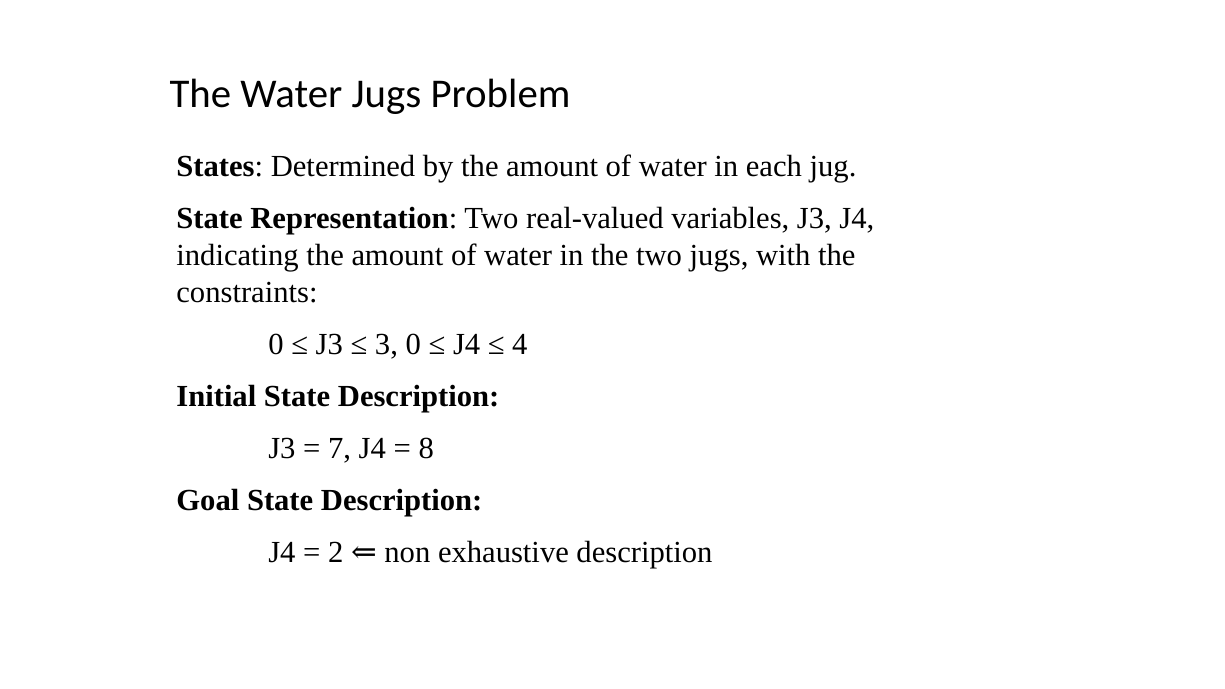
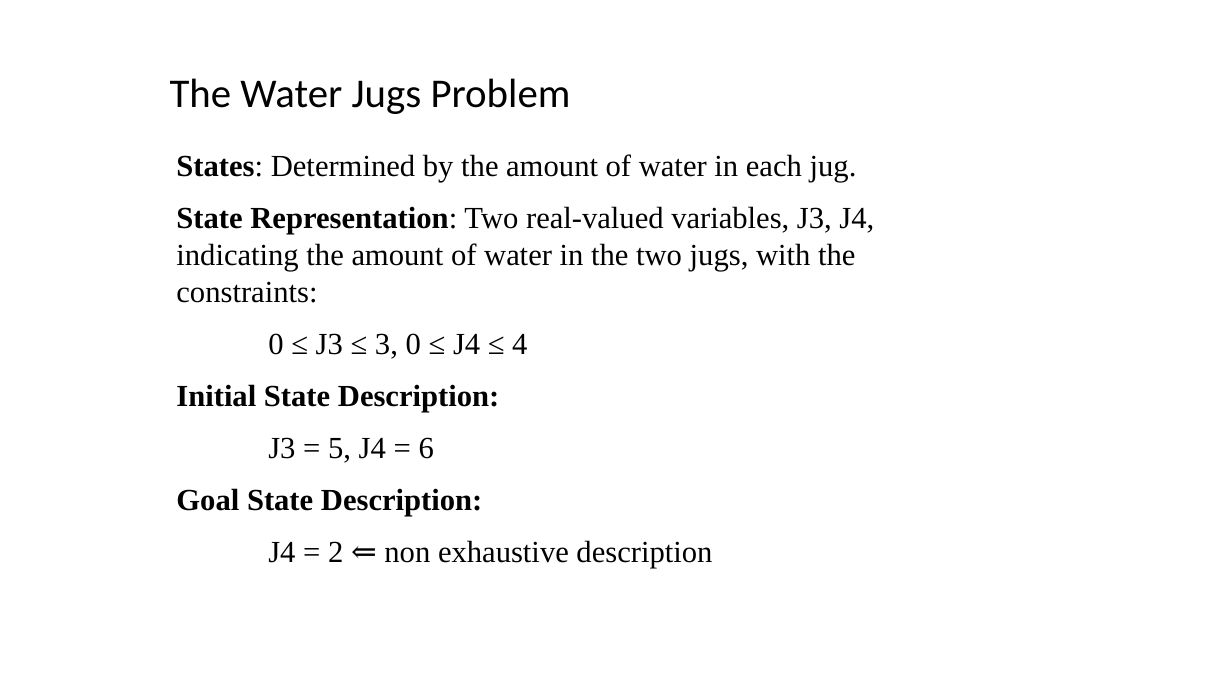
7: 7 -> 5
8: 8 -> 6
